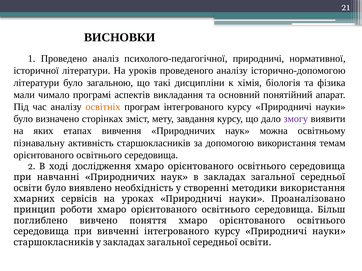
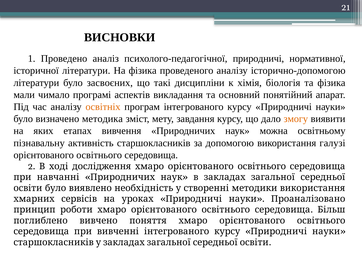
На уроків: уроків -> фізика
загальною: загальною -> засвоєних
сторінках: сторінках -> методика
змогу colour: purple -> orange
темам: темам -> галузі
